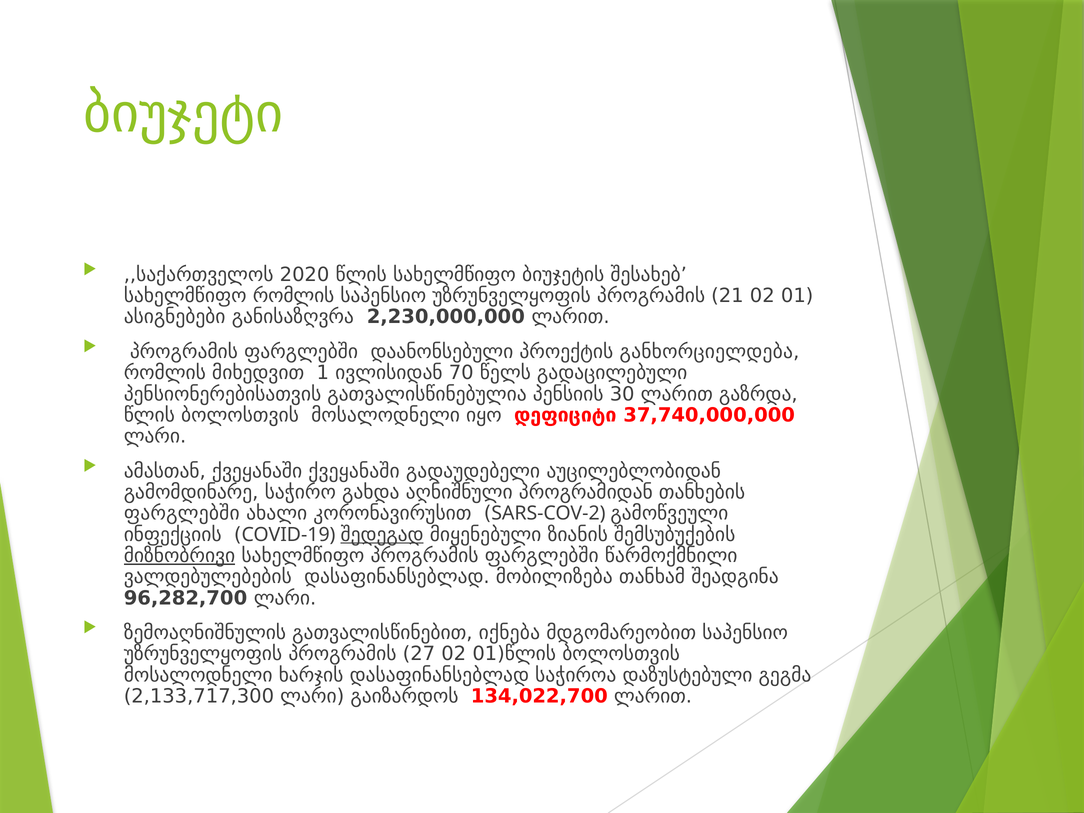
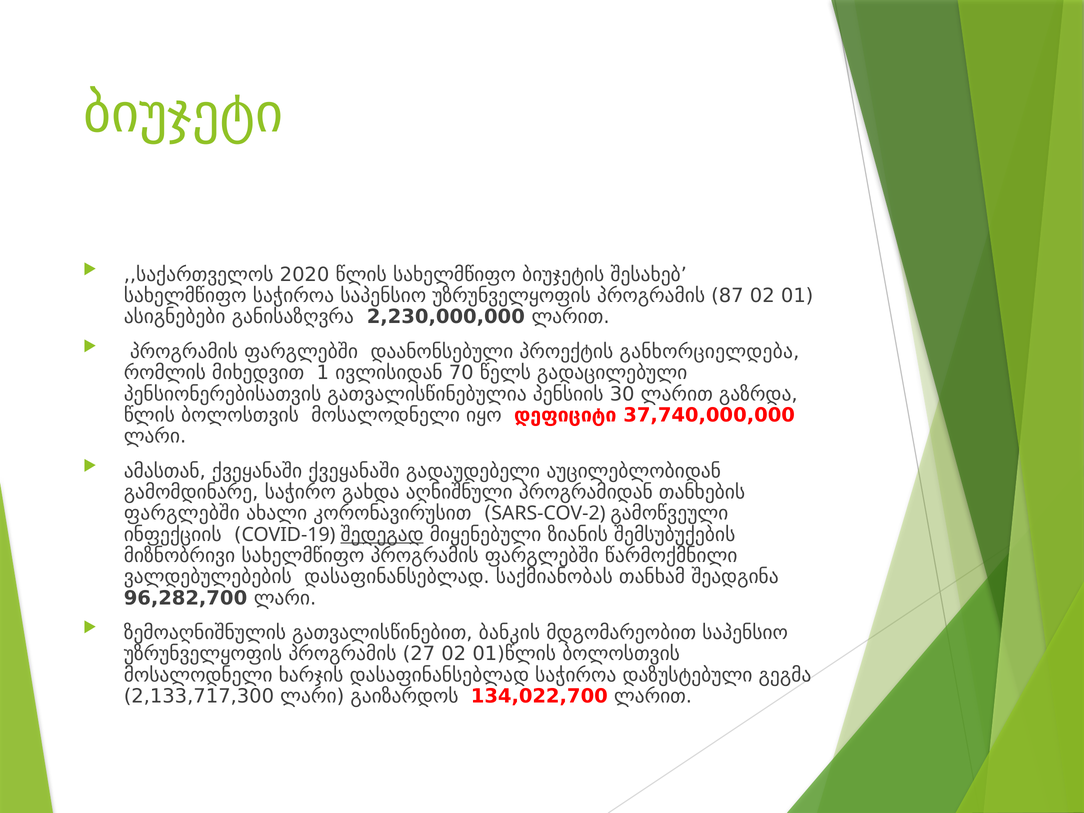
სახელმწიფო რომლის: რომლის -> საჭიროა
21: 21 -> 87
მიზნობრივი underline: present -> none
მობილიზება: მობილიზება -> საქმიანობას
იქნება: იქნება -> ბანკის
